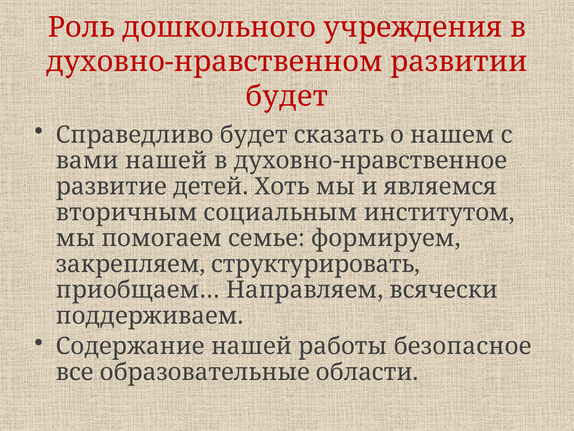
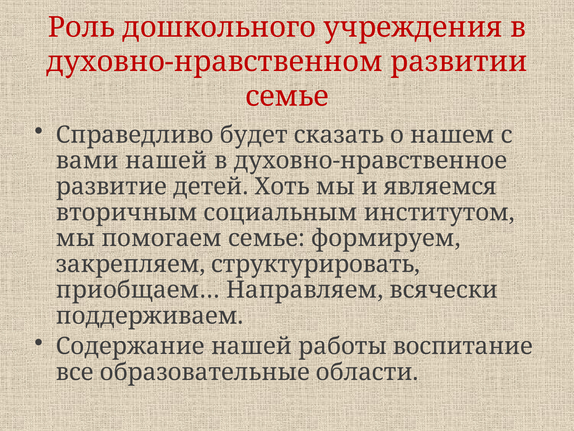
будет at (287, 96): будет -> семье
безопасное: безопасное -> воспитание
